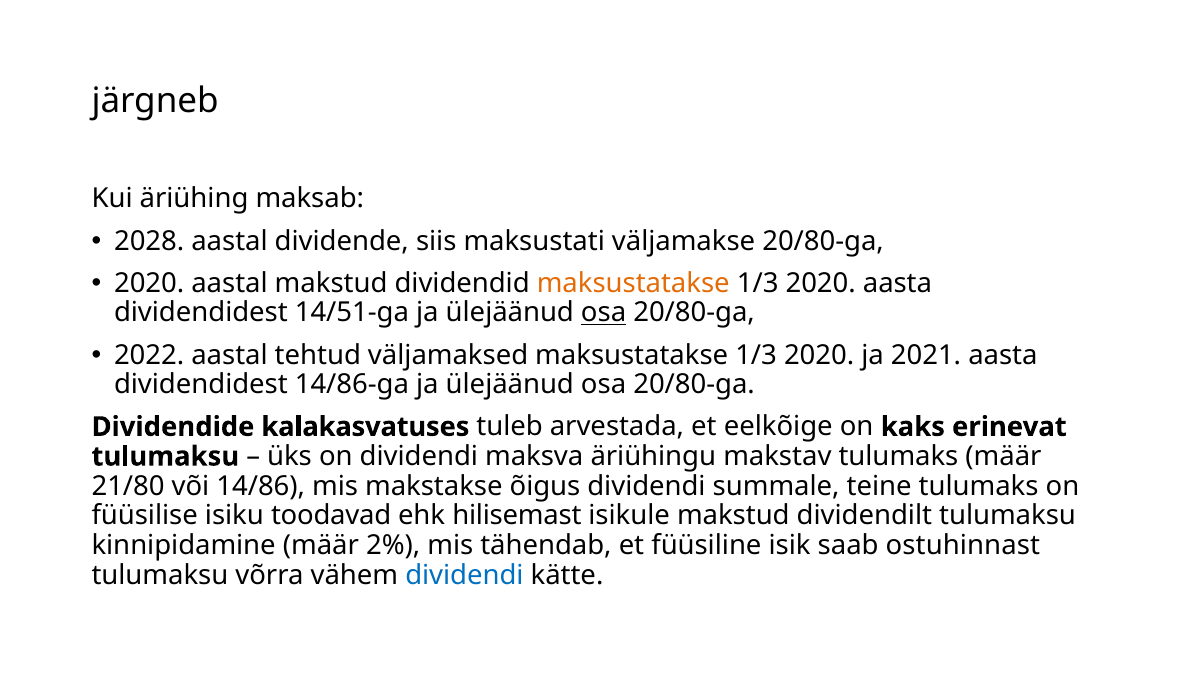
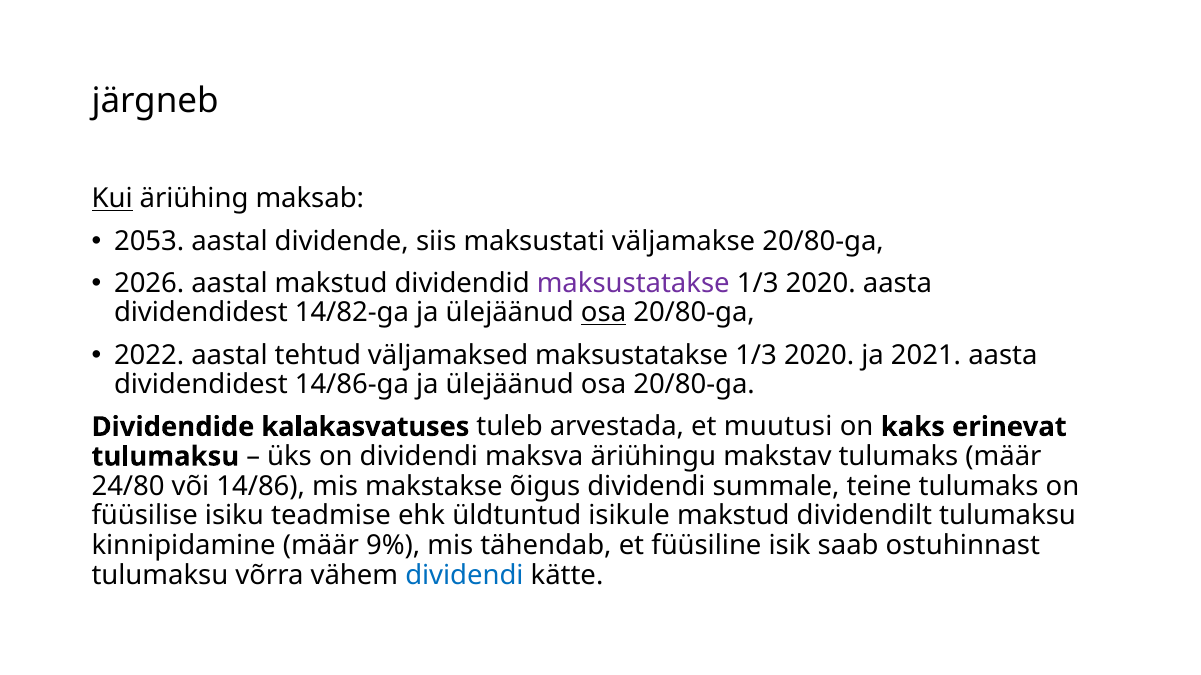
Kui underline: none -> present
2028: 2028 -> 2053
2020 at (149, 283): 2020 -> 2026
maksustatakse at (633, 283) colour: orange -> purple
14/51-ga: 14/51-ga -> 14/82-ga
eelkõige: eelkõige -> muutusi
21/80: 21/80 -> 24/80
toodavad: toodavad -> teadmise
hilisemast: hilisemast -> üldtuntud
2%: 2% -> 9%
